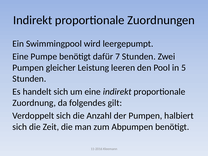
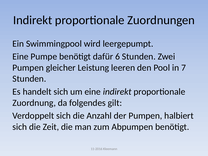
7: 7 -> 6
5: 5 -> 7
